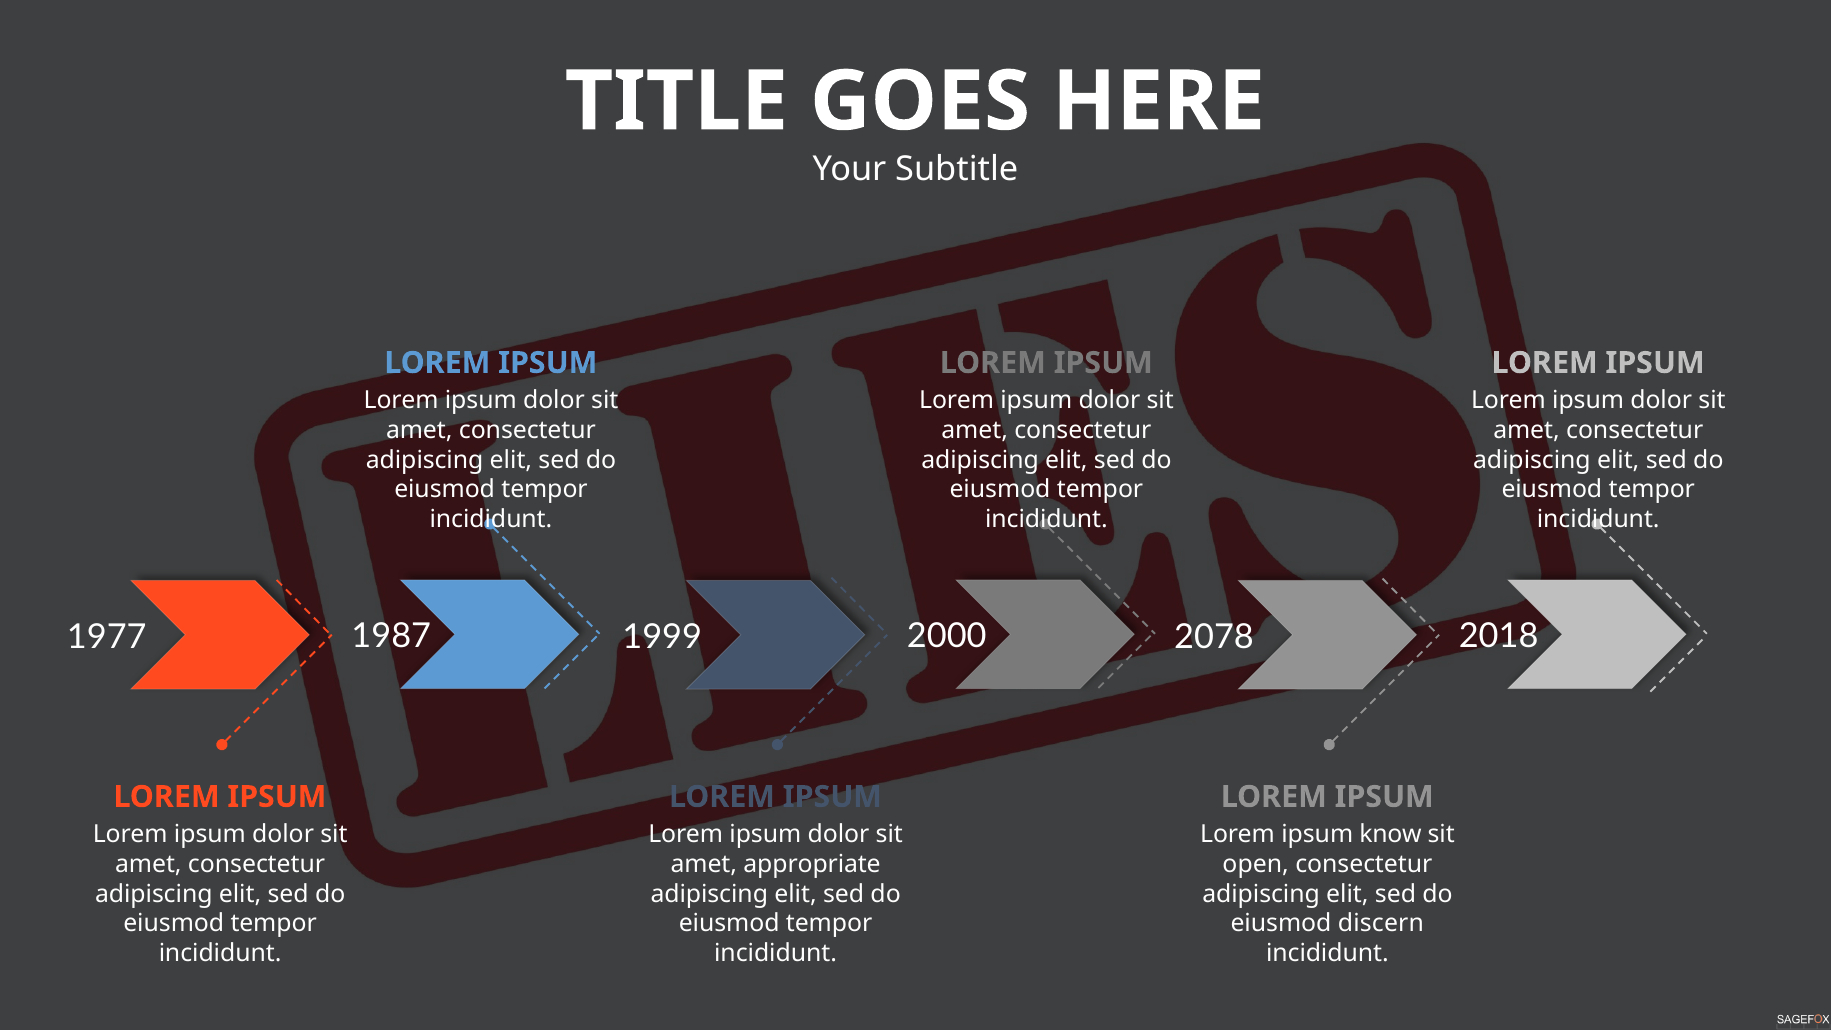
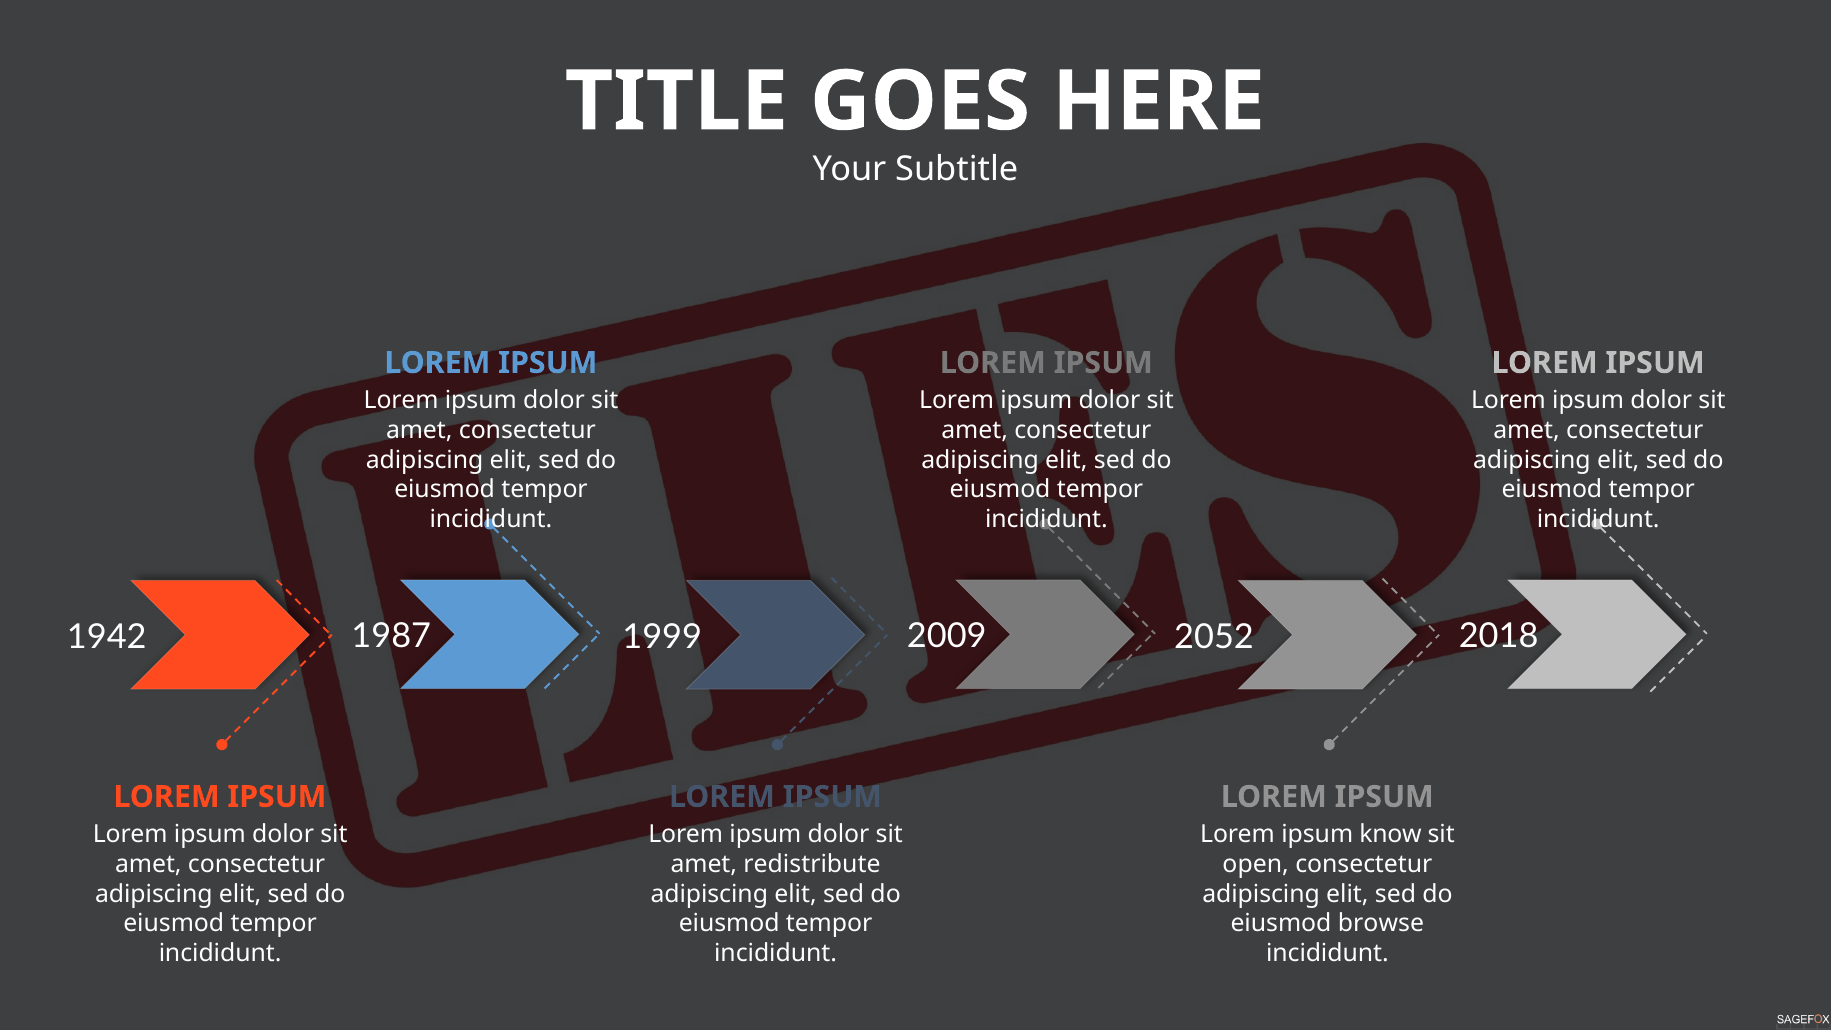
1977: 1977 -> 1942
2000: 2000 -> 2009
2078: 2078 -> 2052
appropriate: appropriate -> redistribute
discern: discern -> browse
